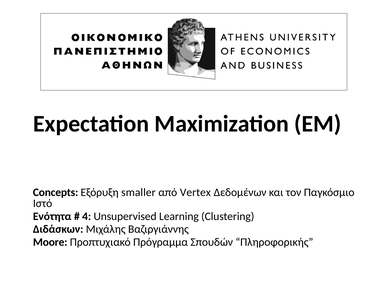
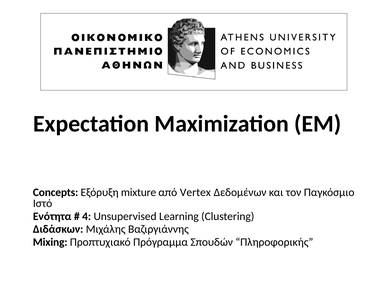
smaller: smaller -> mixture
Moore: Moore -> Mixing
